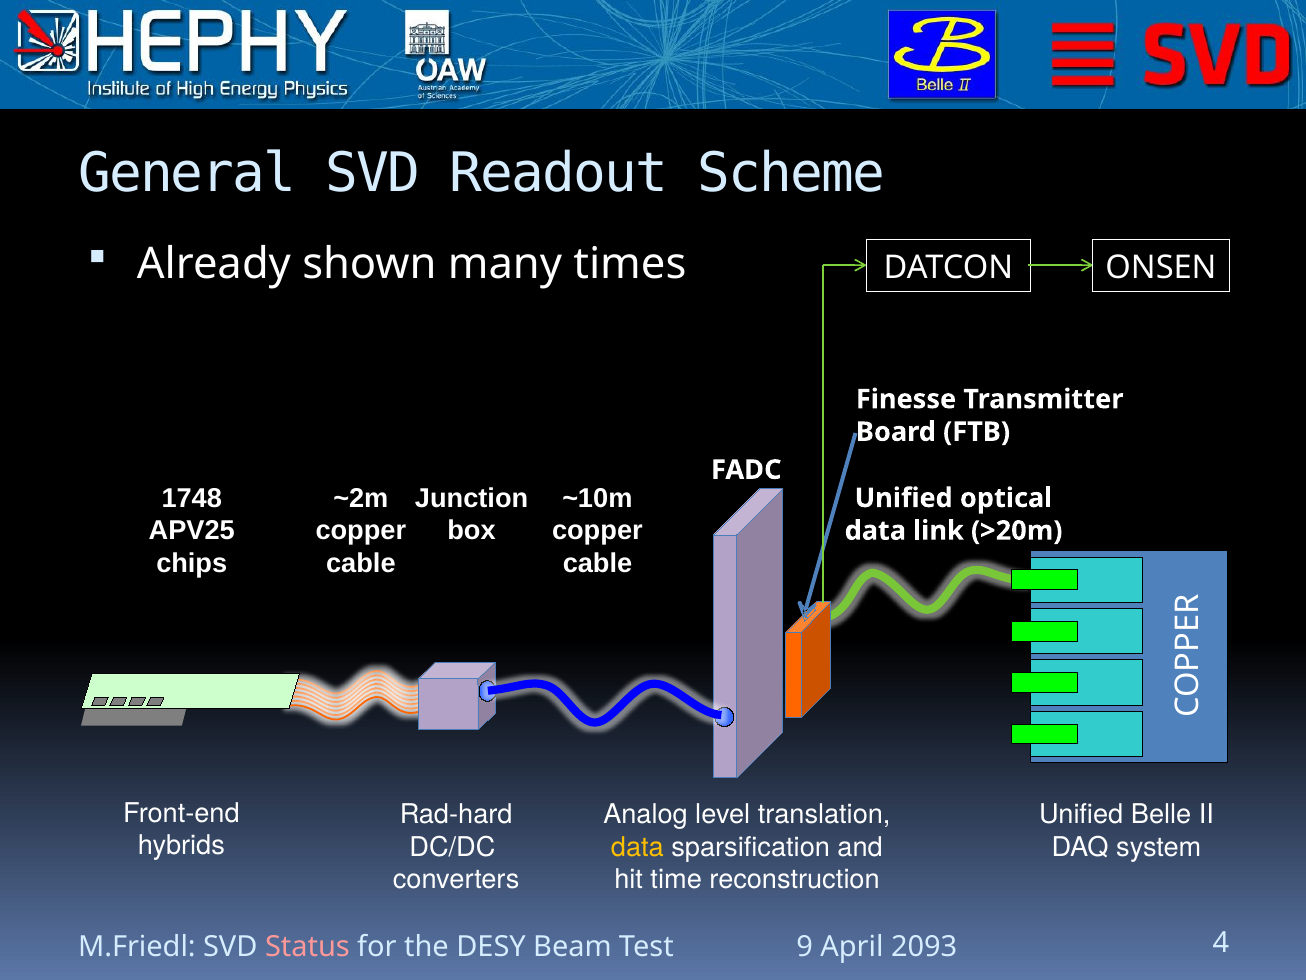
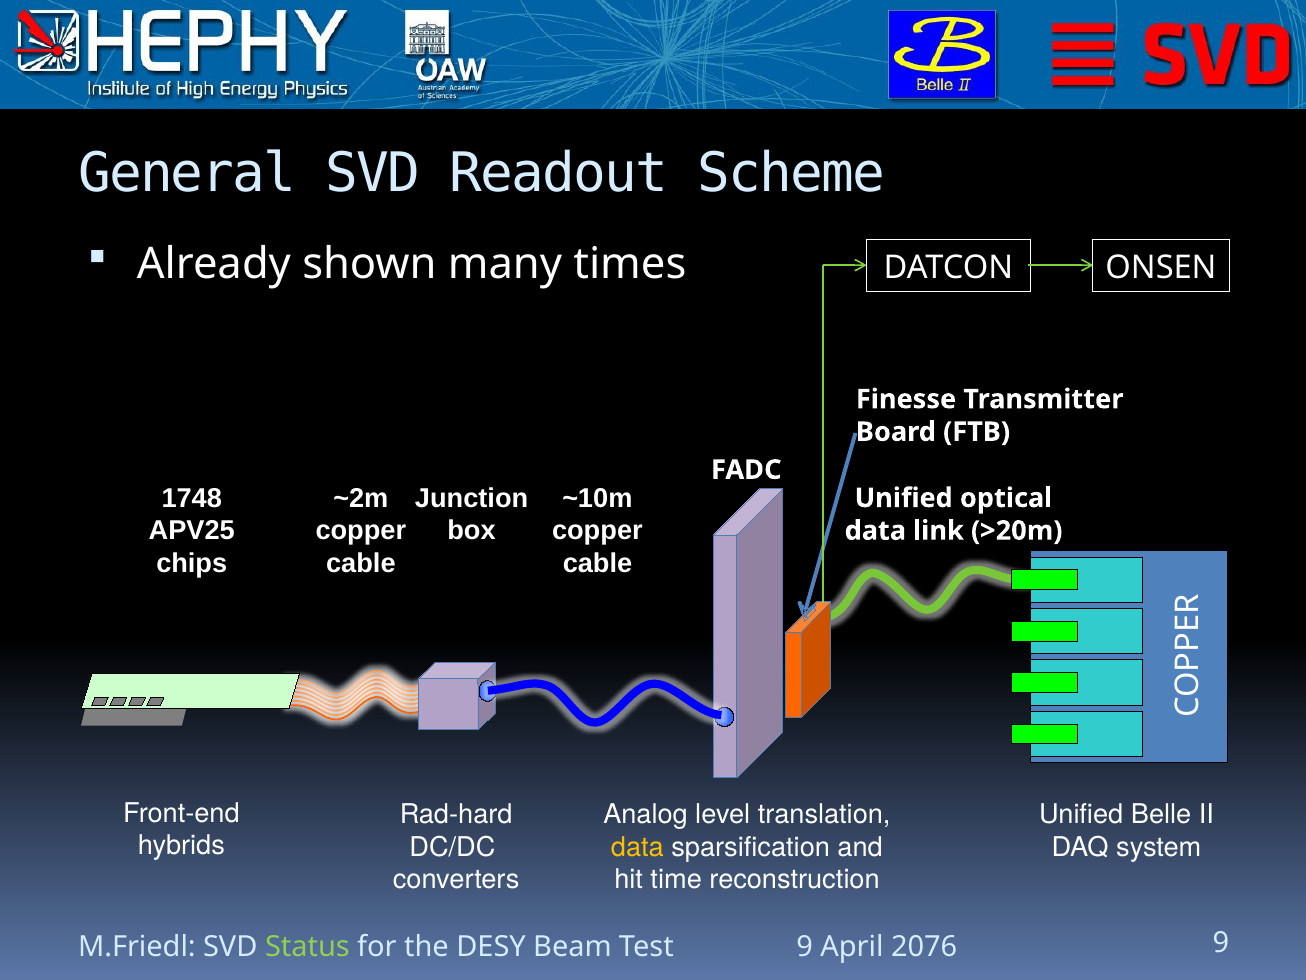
Status colour: pink -> light green
2093: 2093 -> 2076
Test 4: 4 -> 9
